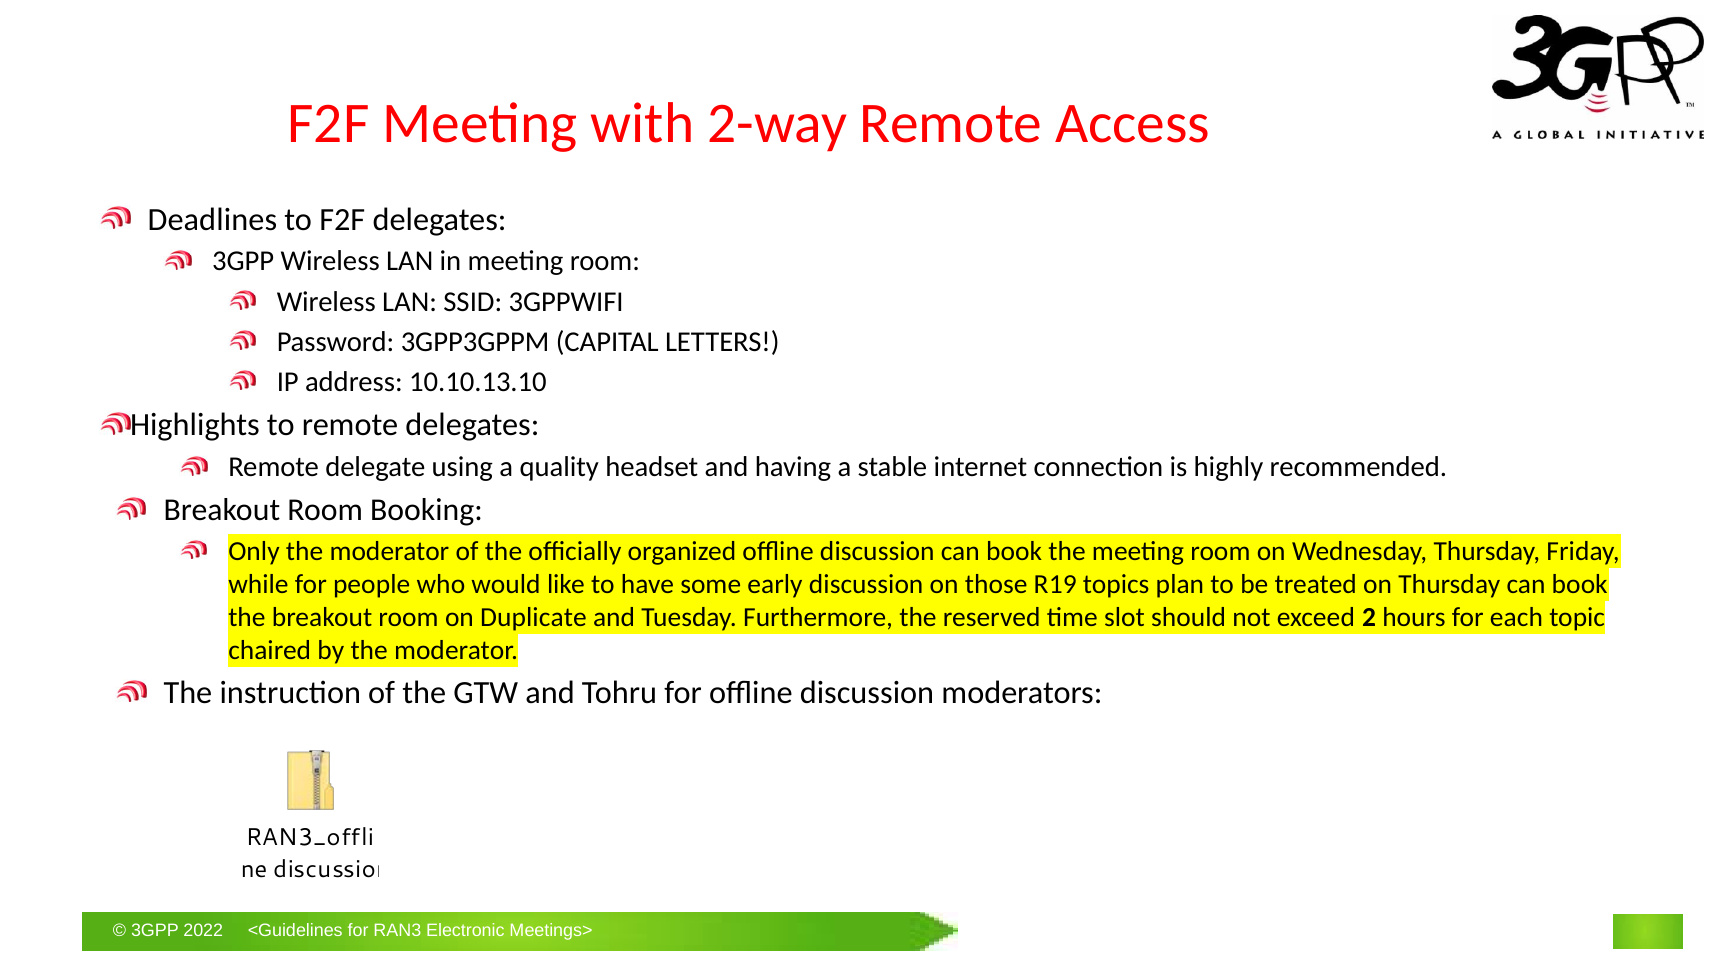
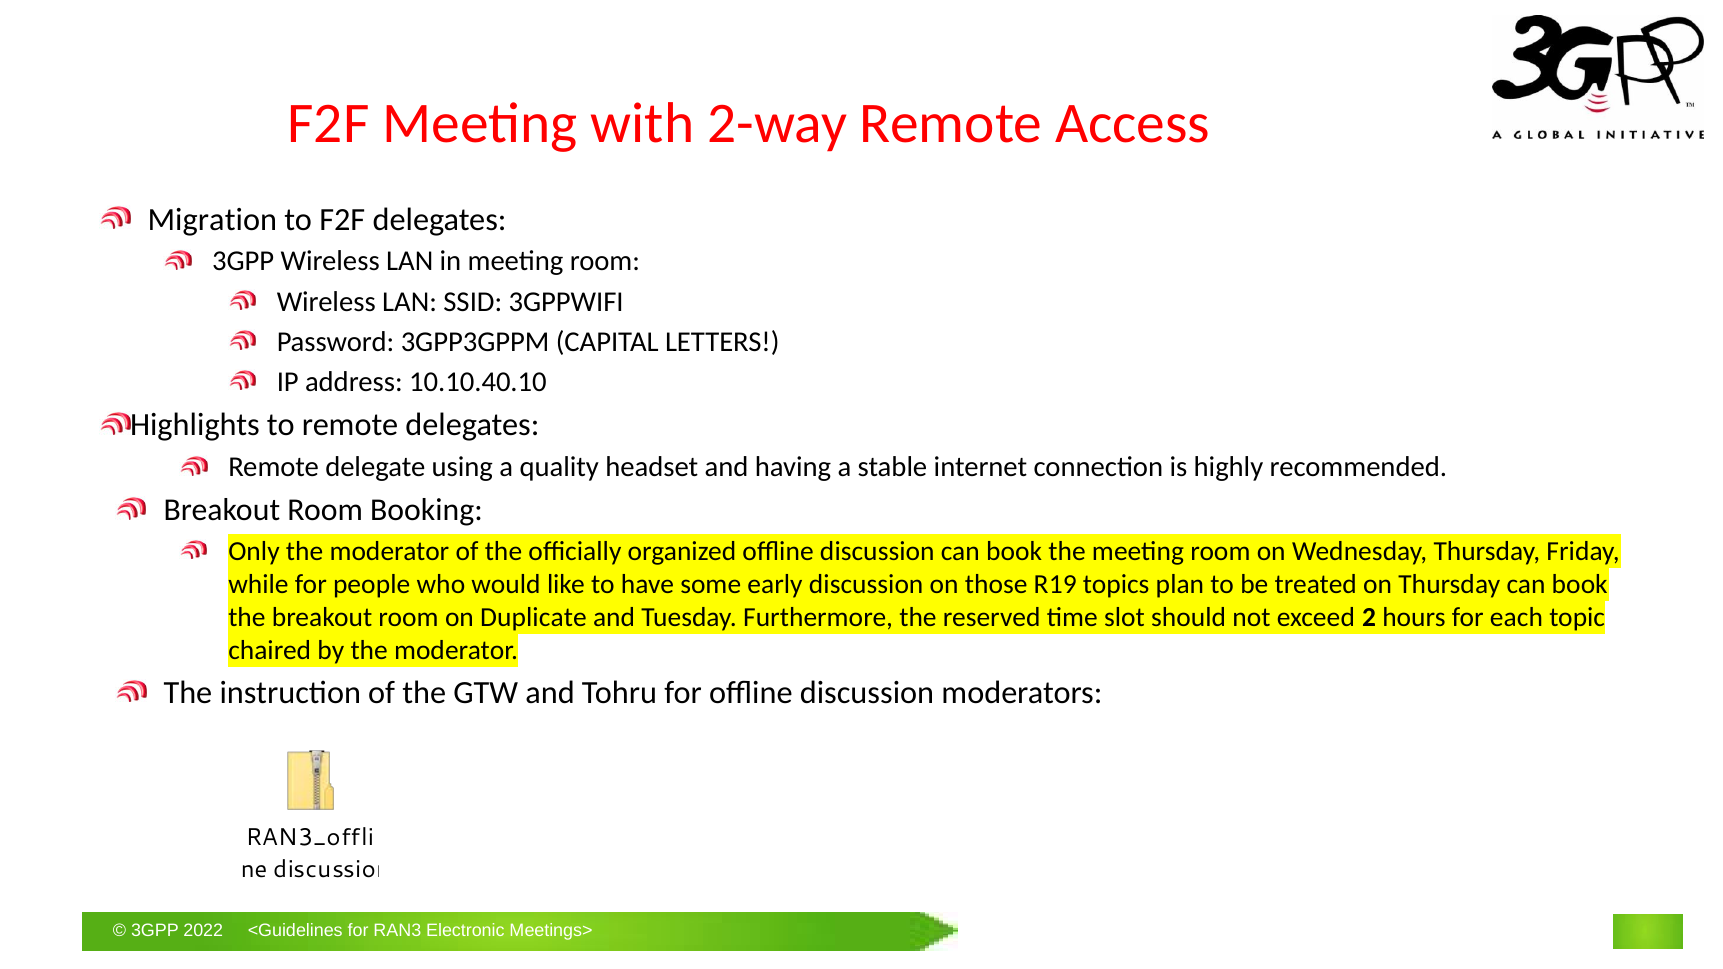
Deadlines: Deadlines -> Migration
10.10.13.10: 10.10.13.10 -> 10.10.40.10
